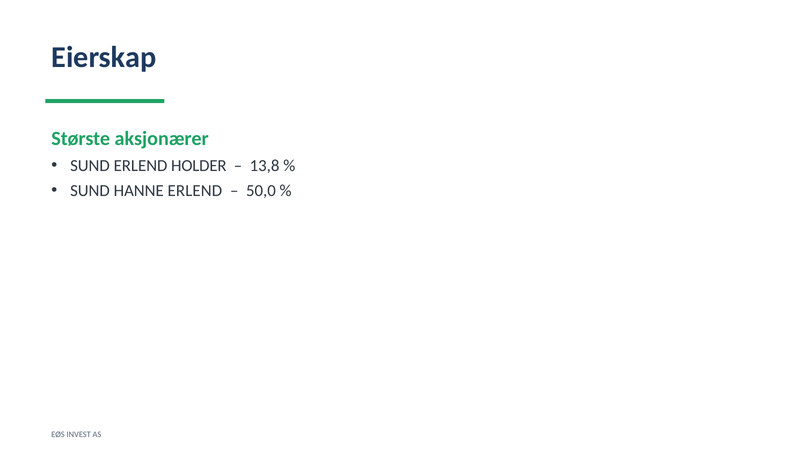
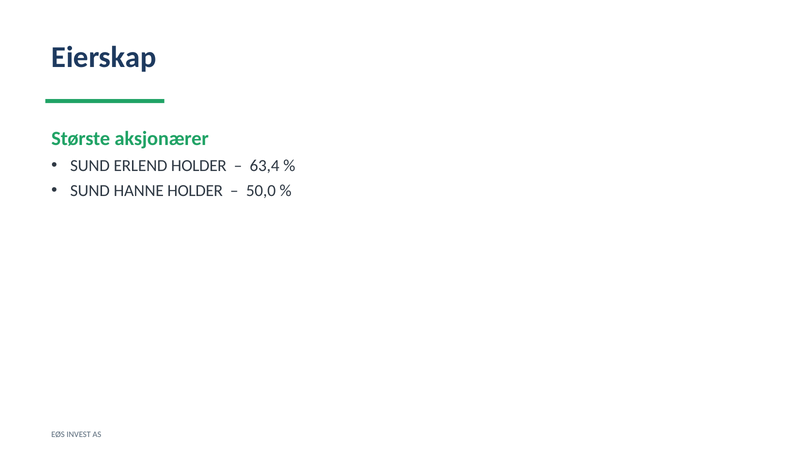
13,8: 13,8 -> 63,4
HANNE ERLEND: ERLEND -> HOLDER
